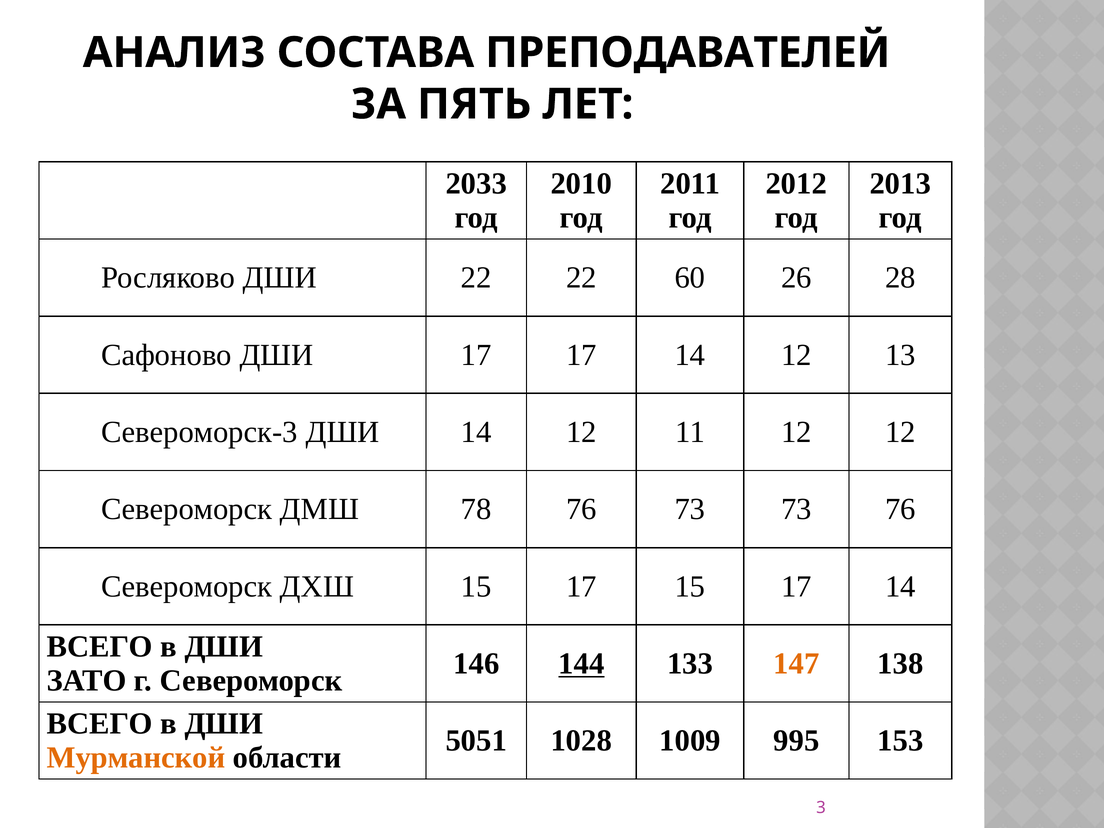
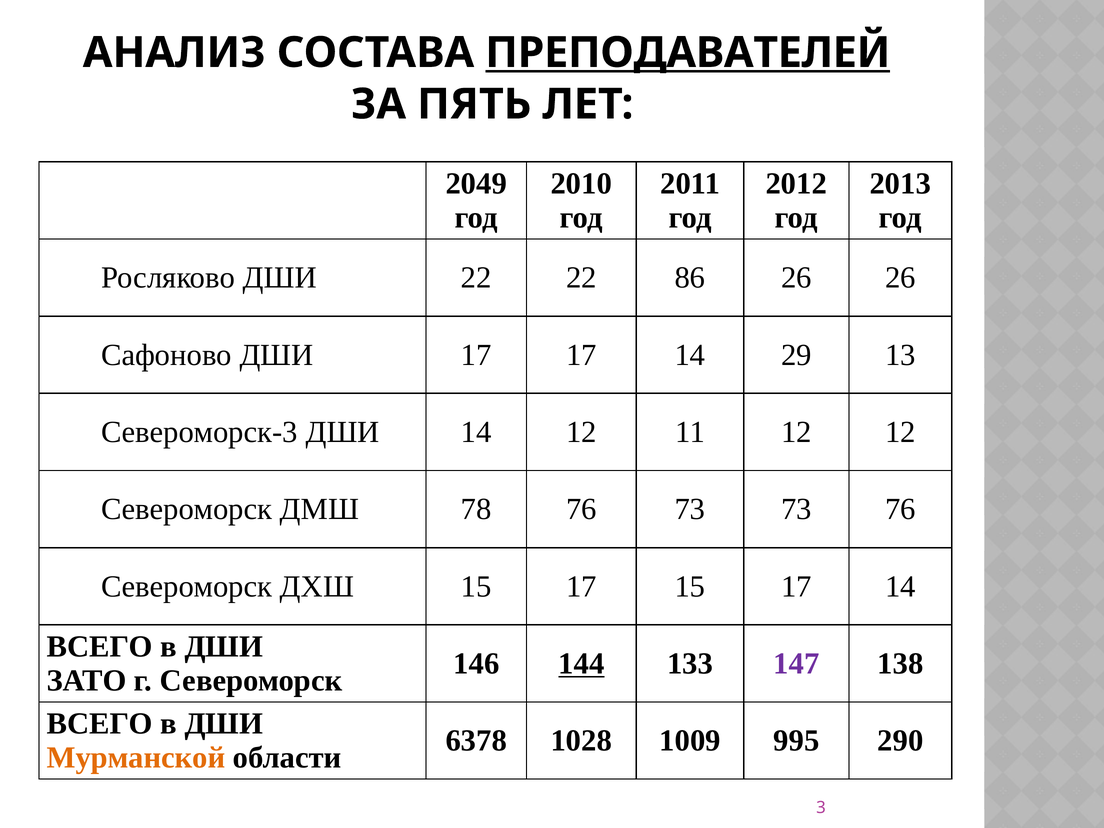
ПРЕПОДАВАТЕЛЕЙ underline: none -> present
2033: 2033 -> 2049
60: 60 -> 86
26 28: 28 -> 26
17 14 12: 12 -> 29
147 colour: orange -> purple
5051: 5051 -> 6378
153: 153 -> 290
